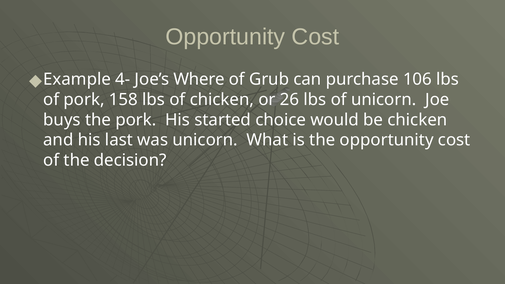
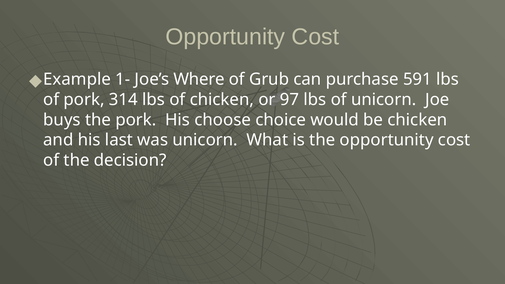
4-: 4- -> 1-
106: 106 -> 591
158: 158 -> 314
26: 26 -> 97
started: started -> choose
